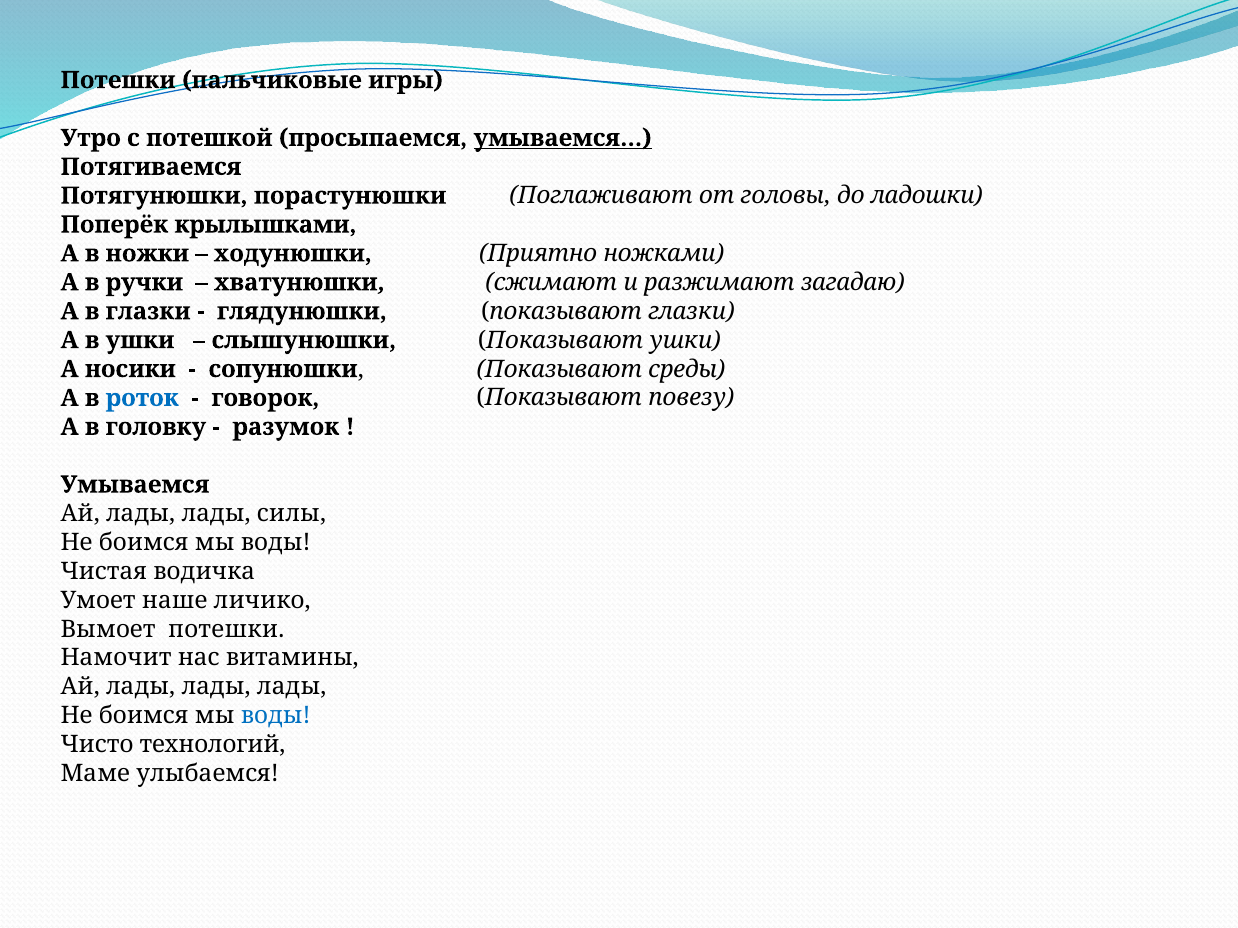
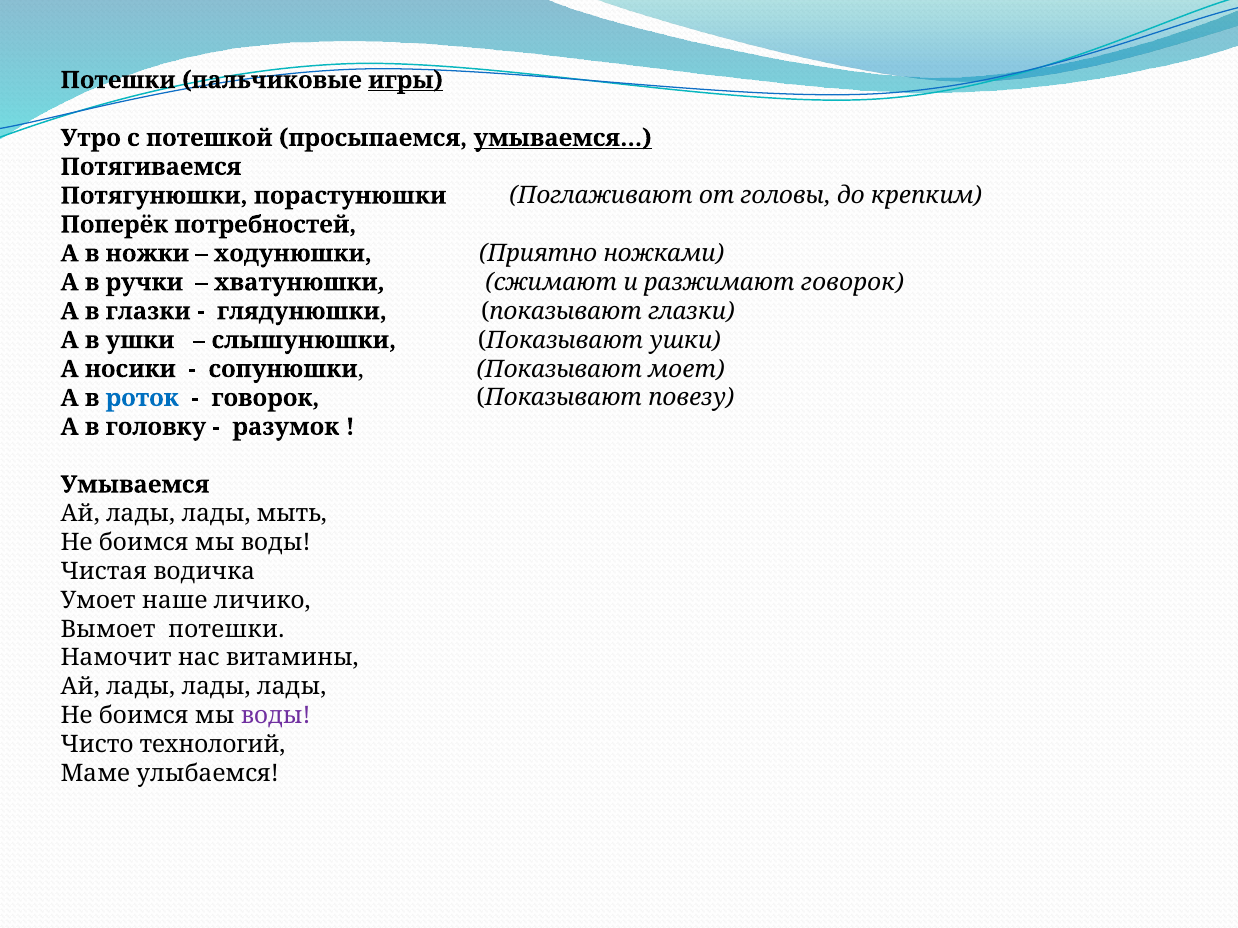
игры underline: none -> present
ладошки: ладошки -> крепким
крылышками: крылышками -> потребностей
разжимают загадаю: загадаю -> говорок
среды: среды -> моет
силы: силы -> мыть
воды at (276, 716) colour: blue -> purple
